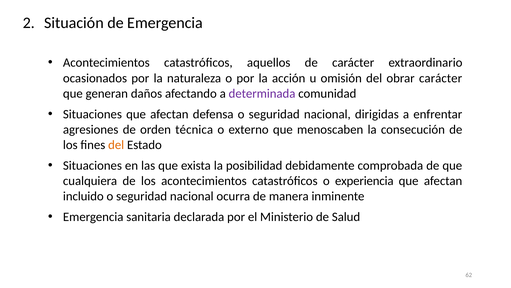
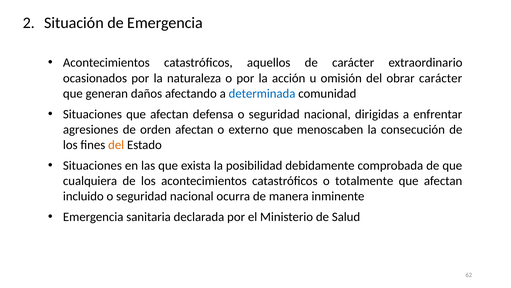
determinada colour: purple -> blue
orden técnica: técnica -> afectan
experiencia: experiencia -> totalmente
